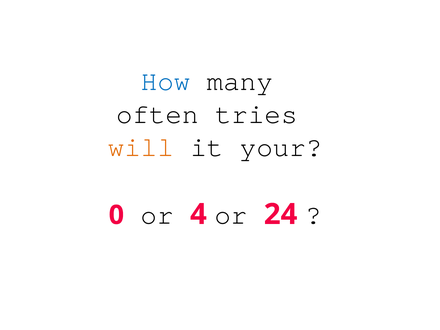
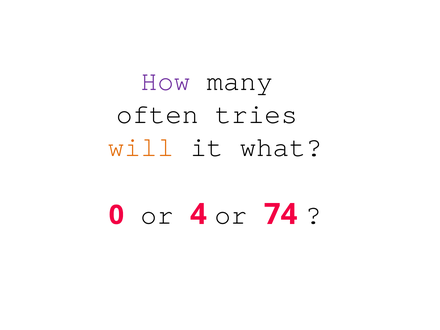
How colour: blue -> purple
your: your -> what
24: 24 -> 74
